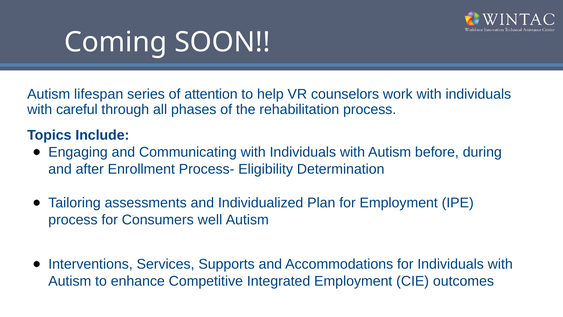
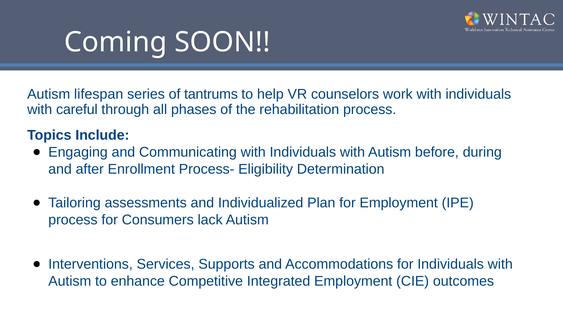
attention: attention -> tantrums
well: well -> lack
